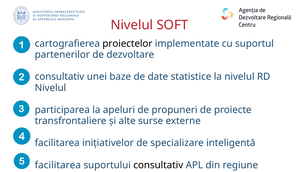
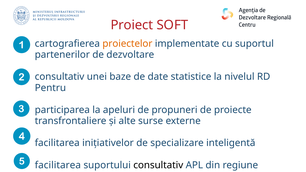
Nivelul at (132, 25): Nivelul -> Proiect
proiectelor colour: black -> orange
Nivelul at (50, 88): Nivelul -> Pentru
